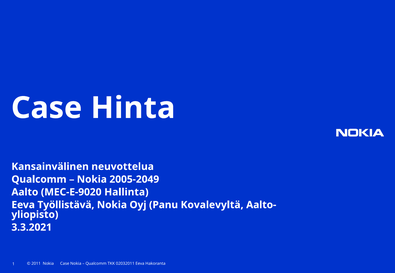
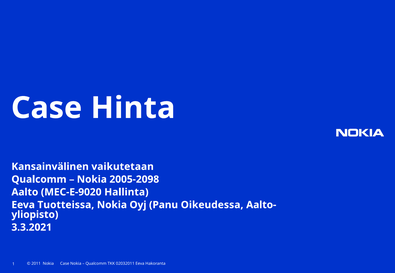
neuvottelua: neuvottelua -> vaikutetaan
2005-2049: 2005-2049 -> 2005-2098
Työllistävä: Työllistävä -> Tuotteissa
Kovalevyltä: Kovalevyltä -> Oikeudessa
